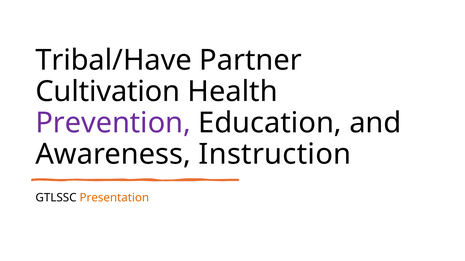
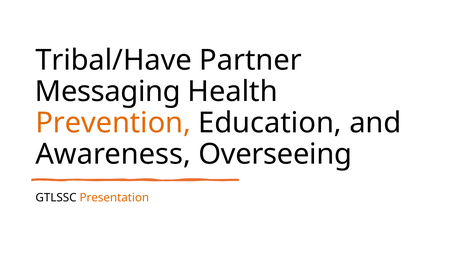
Cultivation: Cultivation -> Messaging
Prevention colour: purple -> orange
Instruction: Instruction -> Overseeing
